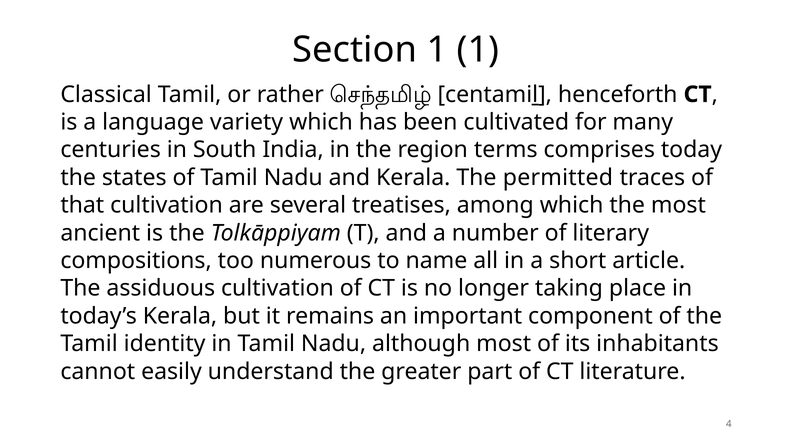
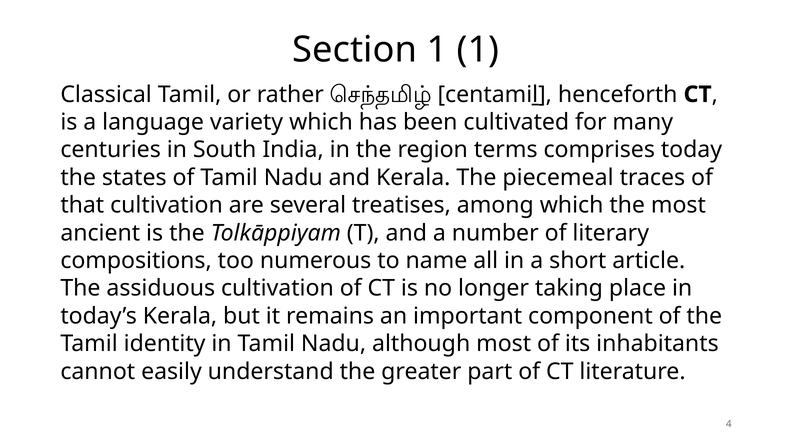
permitted: permitted -> piecemeal
